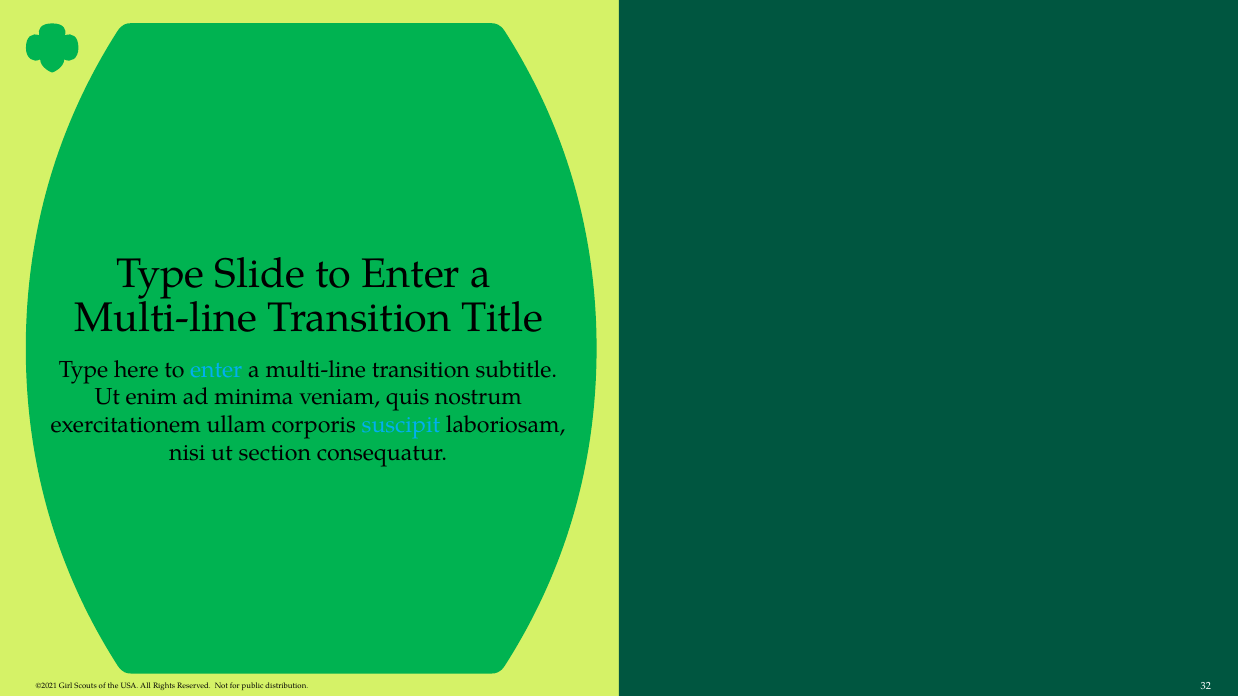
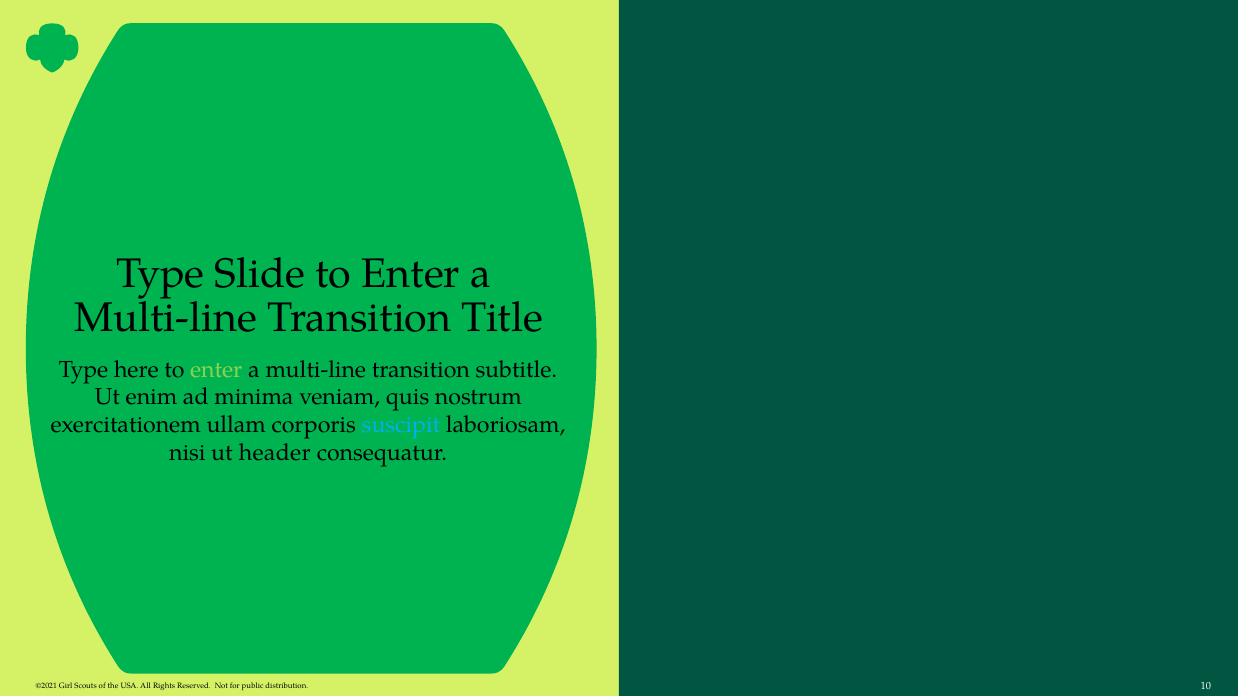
enter at (216, 370) colour: light blue -> light green
section: section -> header
32: 32 -> 10
